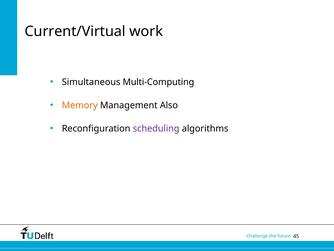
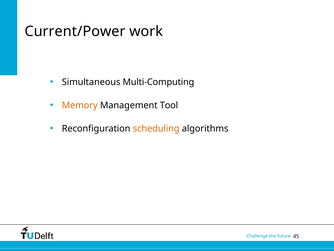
Current/Virtual: Current/Virtual -> Current/Power
Also: Also -> Tool
scheduling colour: purple -> orange
